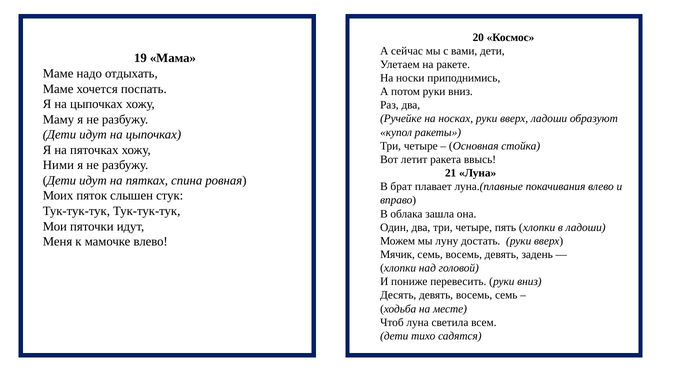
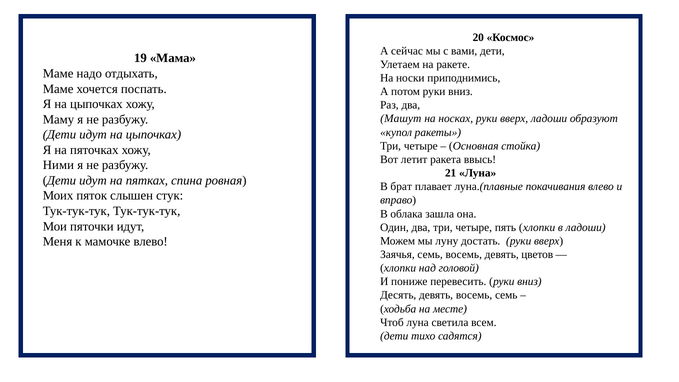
Ручейке: Ручейке -> Машут
Мячик: Мячик -> Заячья
задень: задень -> цветов
